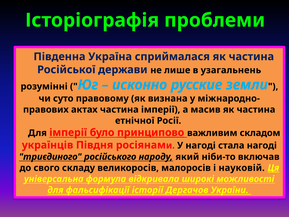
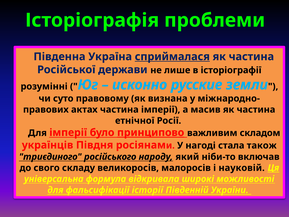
сприймалася underline: none -> present
узагальнень: узагальнень -> історіографії
стала нагоді: нагоді -> також
Дергачов: Дергачов -> Південній
